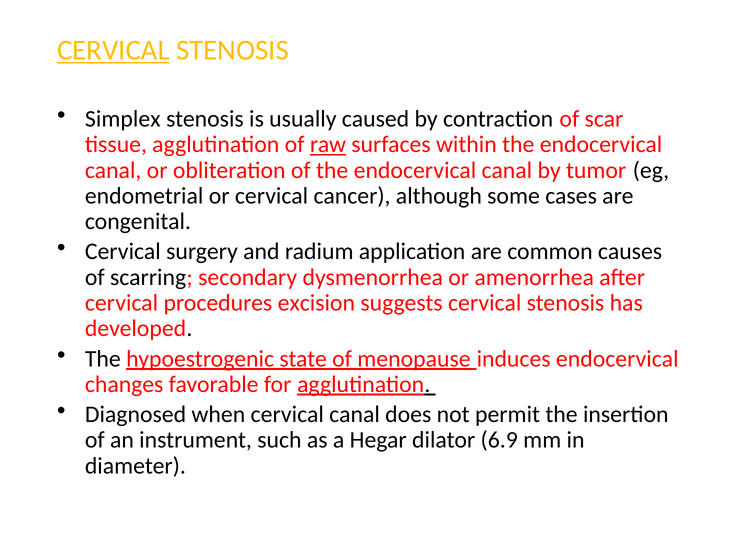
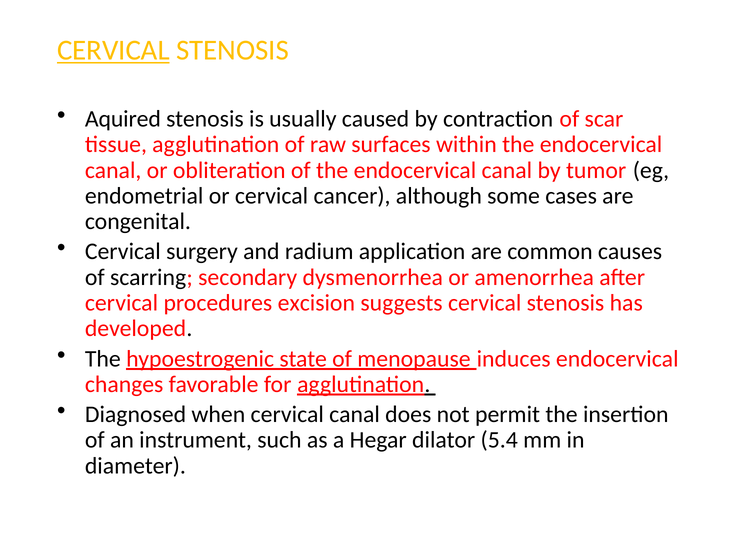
Simplex: Simplex -> Aquired
raw underline: present -> none
6.9: 6.9 -> 5.4
